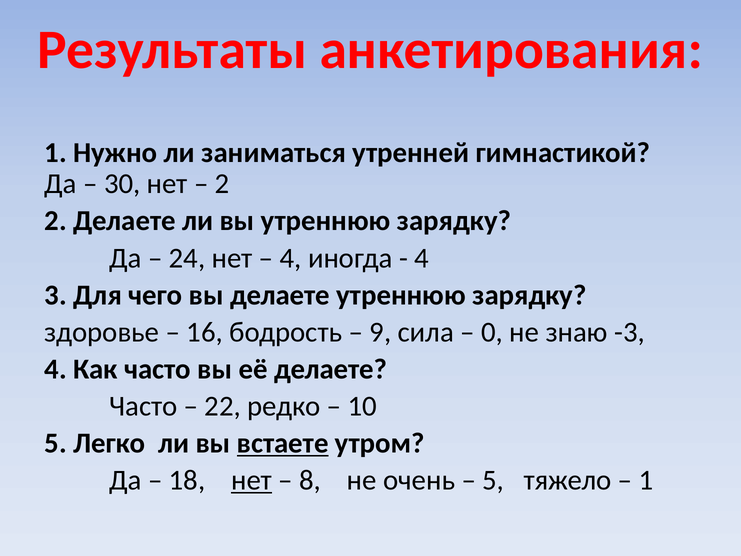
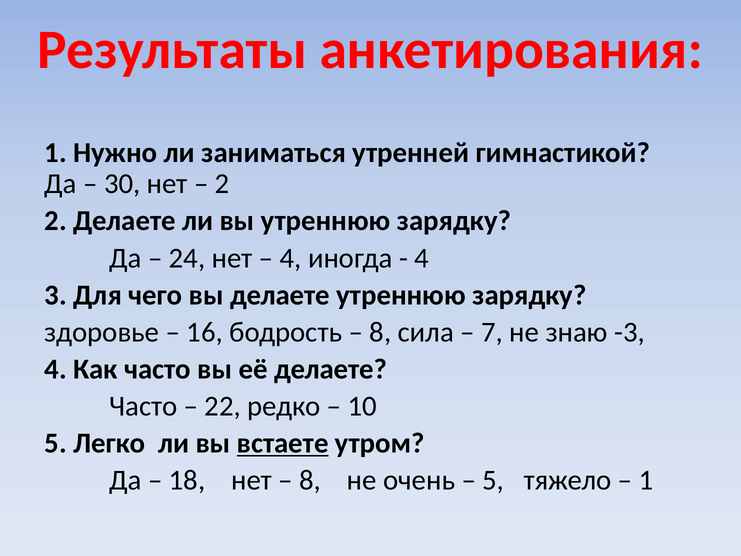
9 at (380, 332): 9 -> 8
0: 0 -> 7
нет at (252, 480) underline: present -> none
